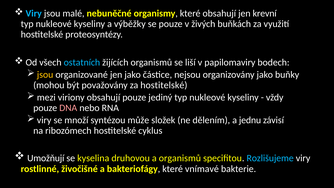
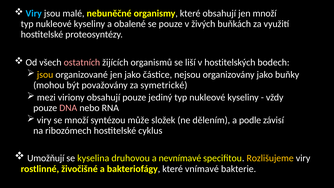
jen krevní: krevní -> množí
výběžky: výběžky -> obalené
ostatních colour: light blue -> pink
papilomaviry: papilomaviry -> hostitelských
za hostitelské: hostitelské -> symetrické
jednu: jednu -> podle
a organismů: organismů -> nevnímavé
Rozlišujeme colour: light blue -> yellow
